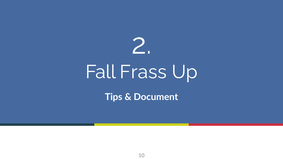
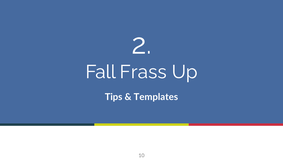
Document: Document -> Templates
